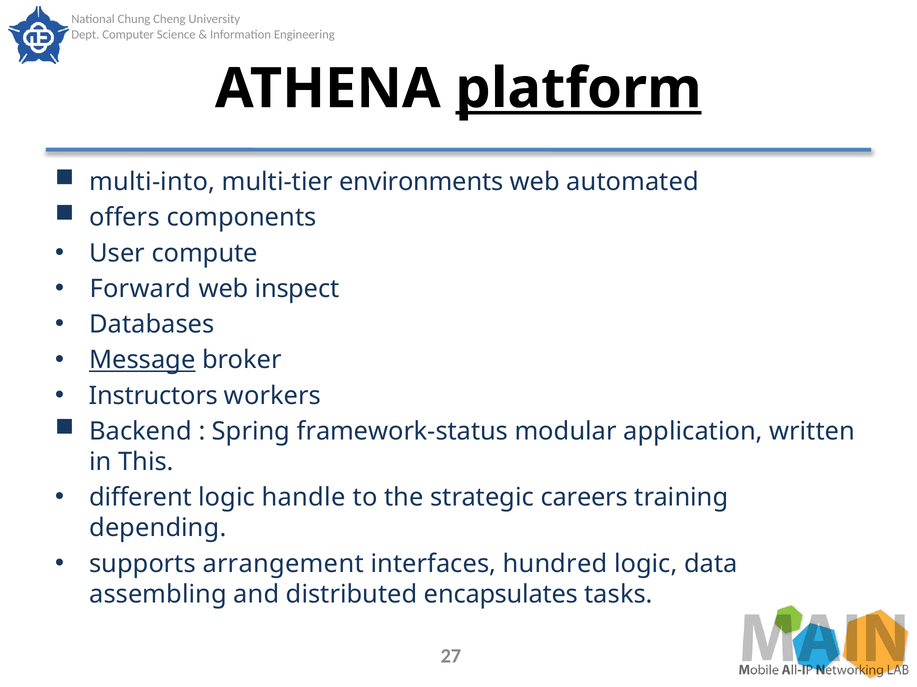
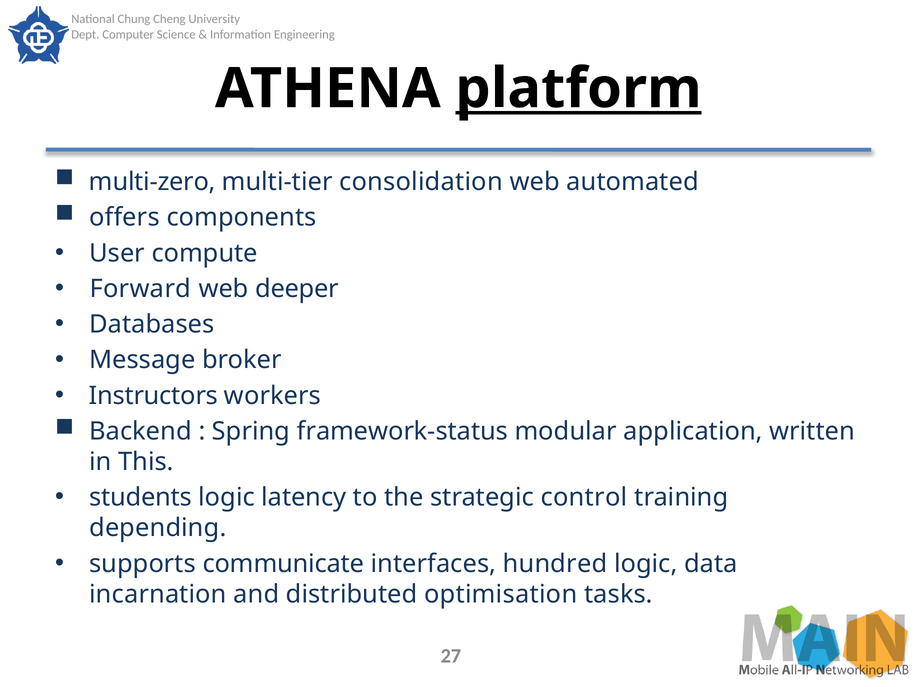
multi-into: multi-into -> multi-zero
environments: environments -> consolidation
inspect: inspect -> deeper
Message underline: present -> none
different: different -> students
handle: handle -> latency
careers: careers -> control
arrangement: arrangement -> communicate
assembling: assembling -> incarnation
encapsulates: encapsulates -> optimisation
